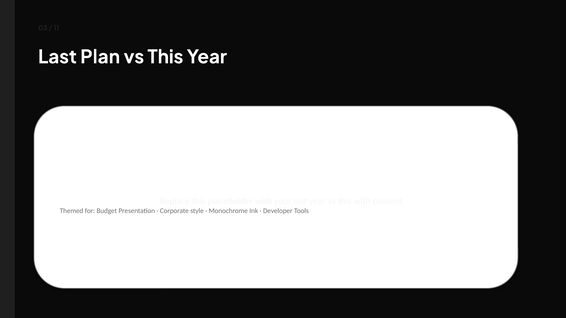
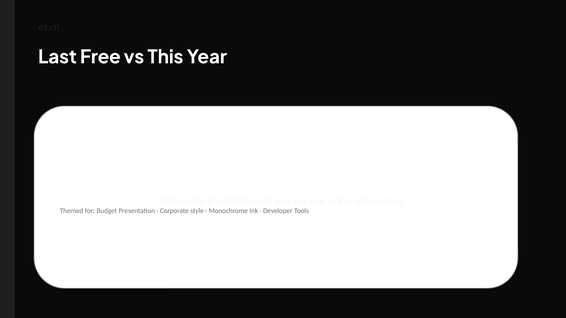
Plan: Plan -> Free
